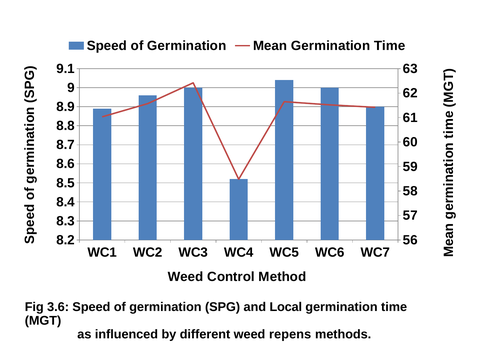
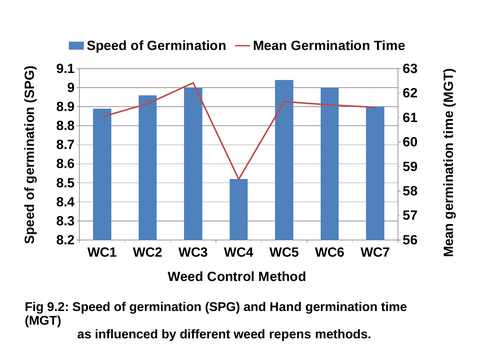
3.6: 3.6 -> 9.2
Local: Local -> Hand
